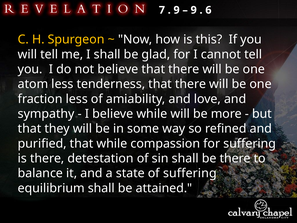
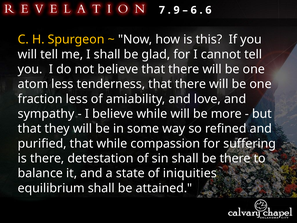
9 at (194, 10): 9 -> 6
of suffering: suffering -> iniquities
